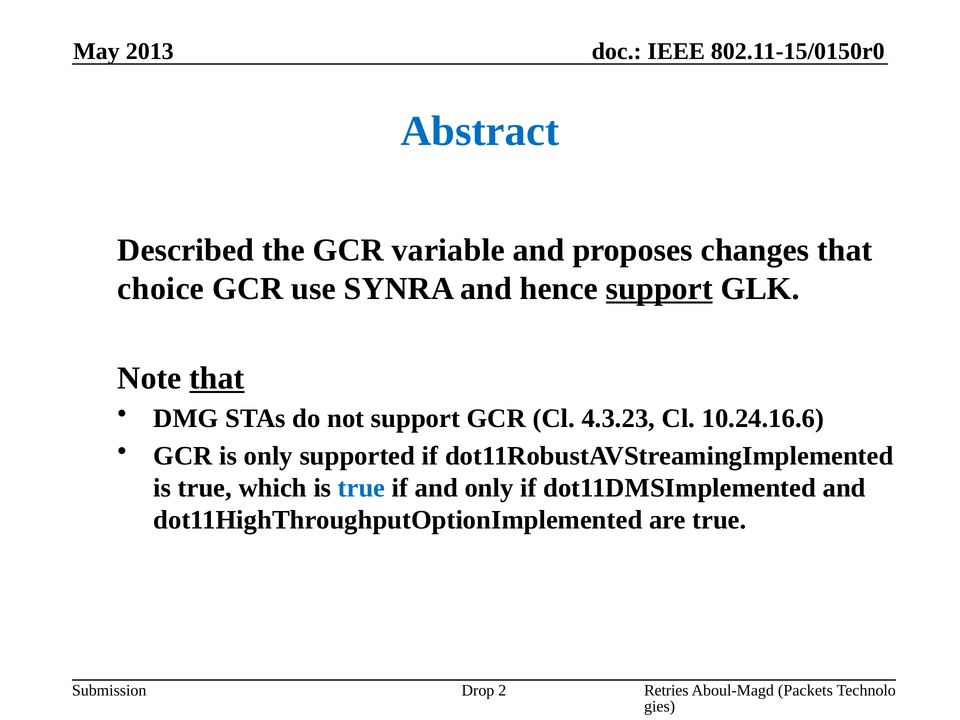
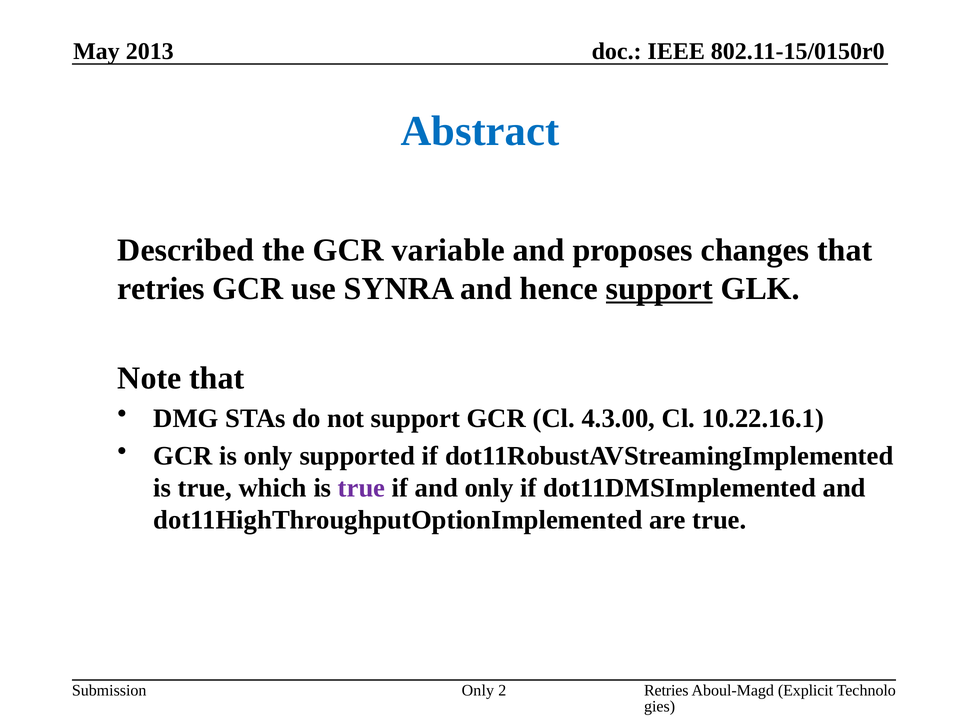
choice at (161, 289): choice -> retries
that at (217, 378) underline: present -> none
4.3.23: 4.3.23 -> 4.3.00
10.24.16.6: 10.24.16.6 -> 10.22.16.1
true at (362, 488) colour: blue -> purple
Packets: Packets -> Explicit
Drop at (478, 691): Drop -> Only
